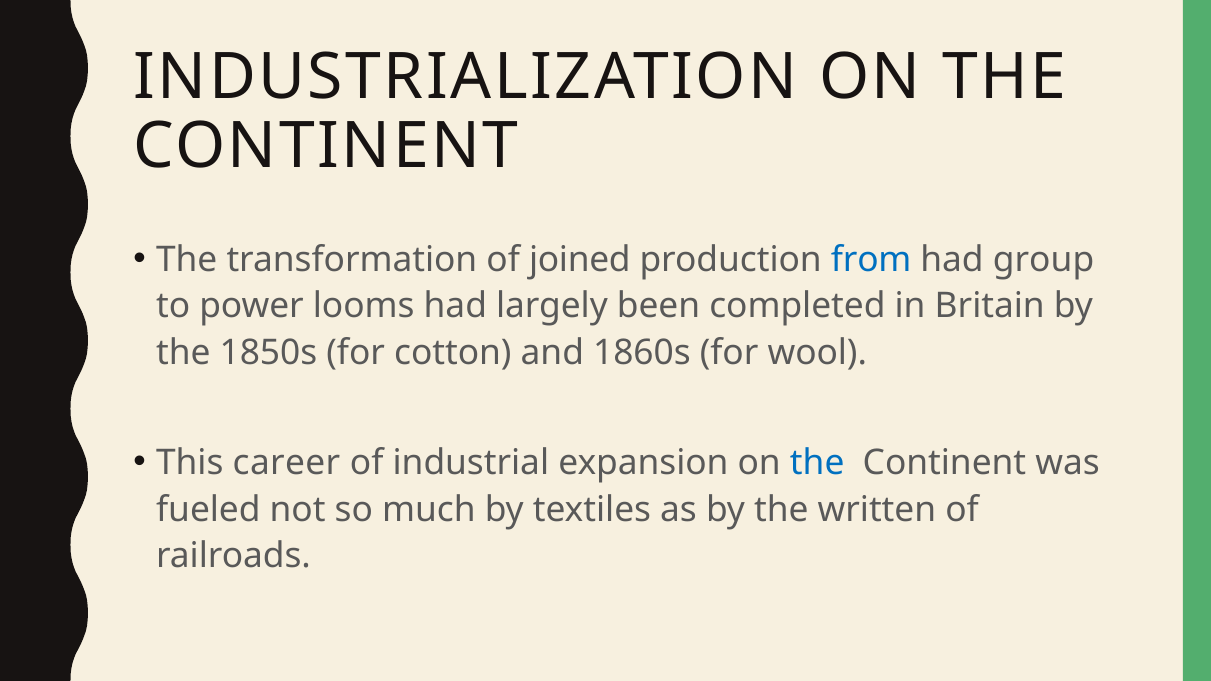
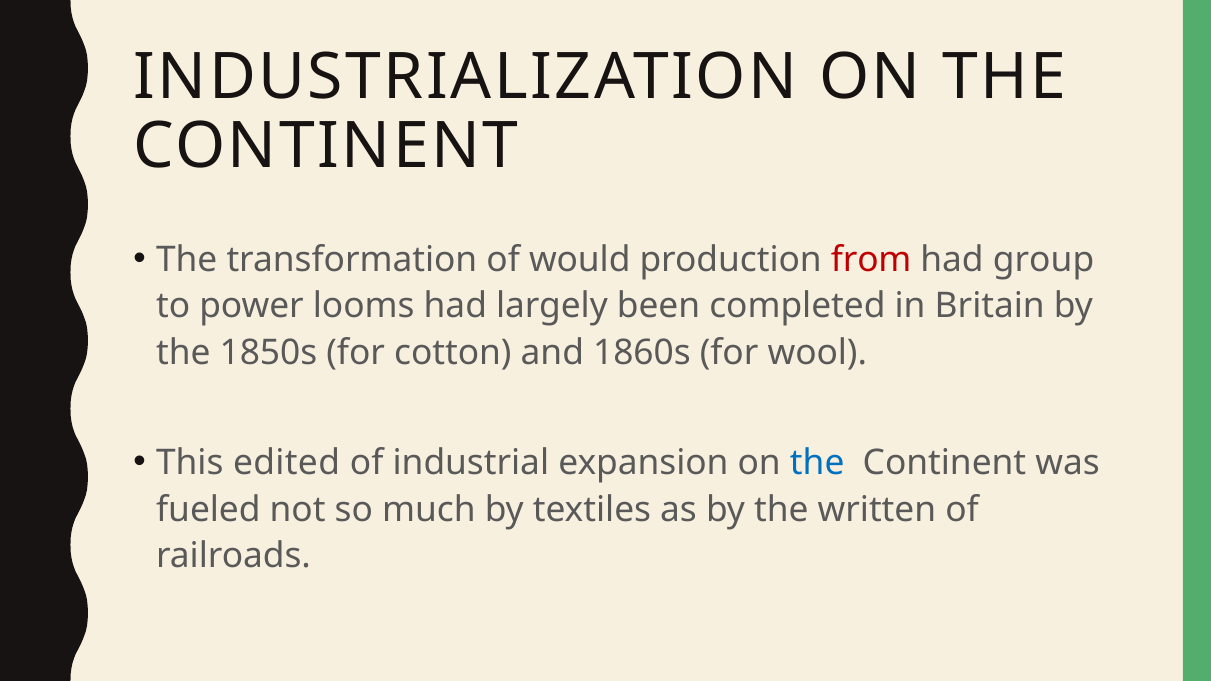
joined: joined -> would
from colour: blue -> red
career: career -> edited
